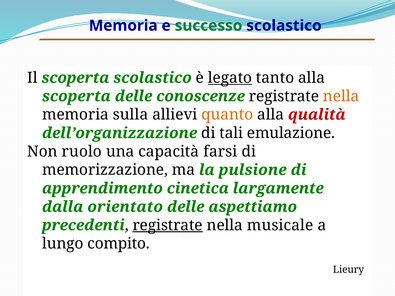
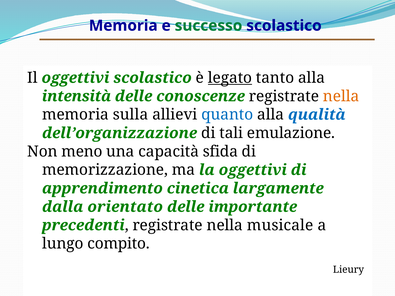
Il scoperta: scoperta -> oggettivi
scoperta at (76, 96): scoperta -> intensità
quanto colour: orange -> blue
qualità colour: red -> blue
ruolo: ruolo -> meno
farsi: farsi -> sfida
la pulsione: pulsione -> oggettivi
aspettiamo: aspettiamo -> importante
registrate at (168, 225) underline: present -> none
